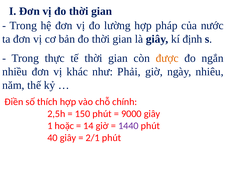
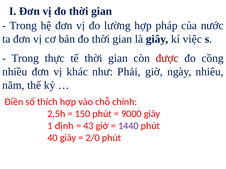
định: định -> việc
được colour: orange -> red
ngắn: ngắn -> cồng
hoặc: hoặc -> định
14: 14 -> 43
2/1: 2/1 -> 2/0
